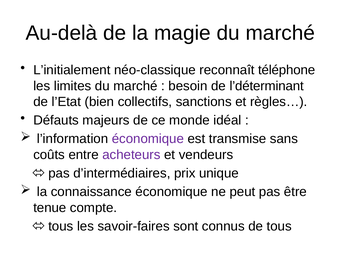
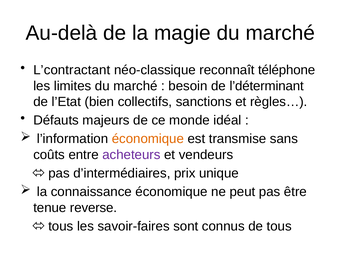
L’initialement: L’initialement -> L’contractant
économique at (148, 139) colour: purple -> orange
compte: compte -> reverse
